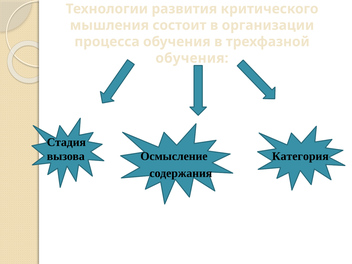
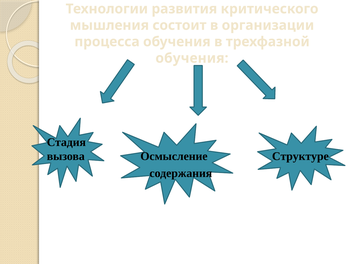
Категория: Категория -> Структуре
